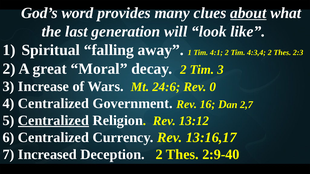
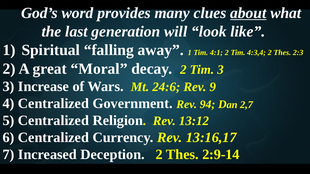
0: 0 -> 9
16: 16 -> 94
Centralized at (53, 121) underline: present -> none
2:9-40: 2:9-40 -> 2:9-14
